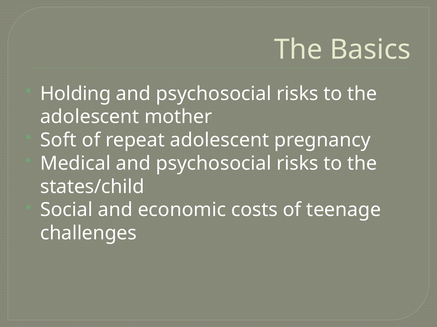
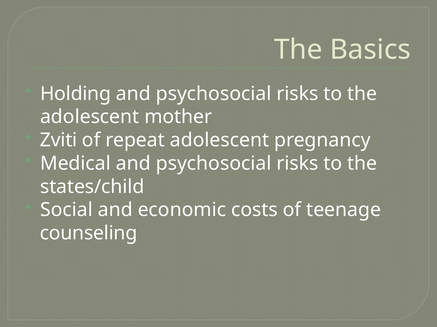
Soft: Soft -> Zviti
challenges: challenges -> counseling
